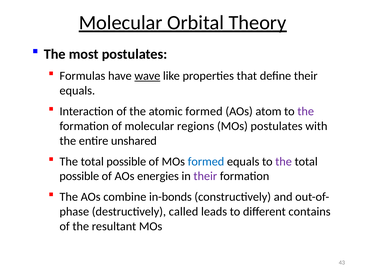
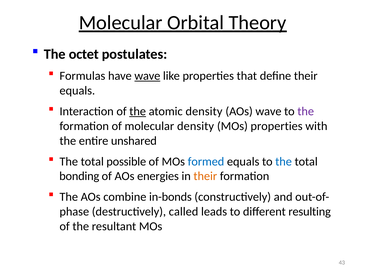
most: most -> octet
the at (138, 111) underline: none -> present
atomic formed: formed -> density
AOs atom: atom -> wave
molecular regions: regions -> density
MOs postulates: postulates -> properties
the at (284, 162) colour: purple -> blue
possible at (79, 176): possible -> bonding
their at (205, 176) colour: purple -> orange
contains: contains -> resulting
